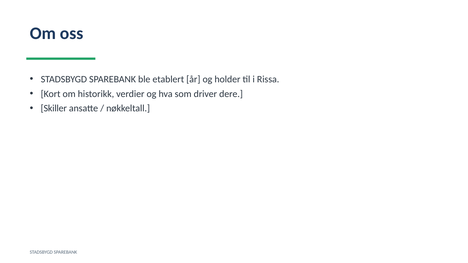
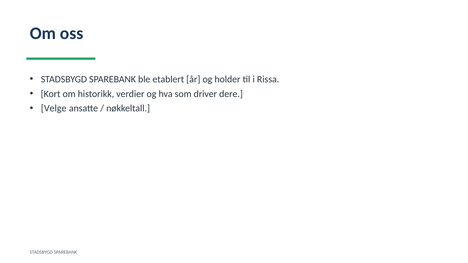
Skiller: Skiller -> Velge
